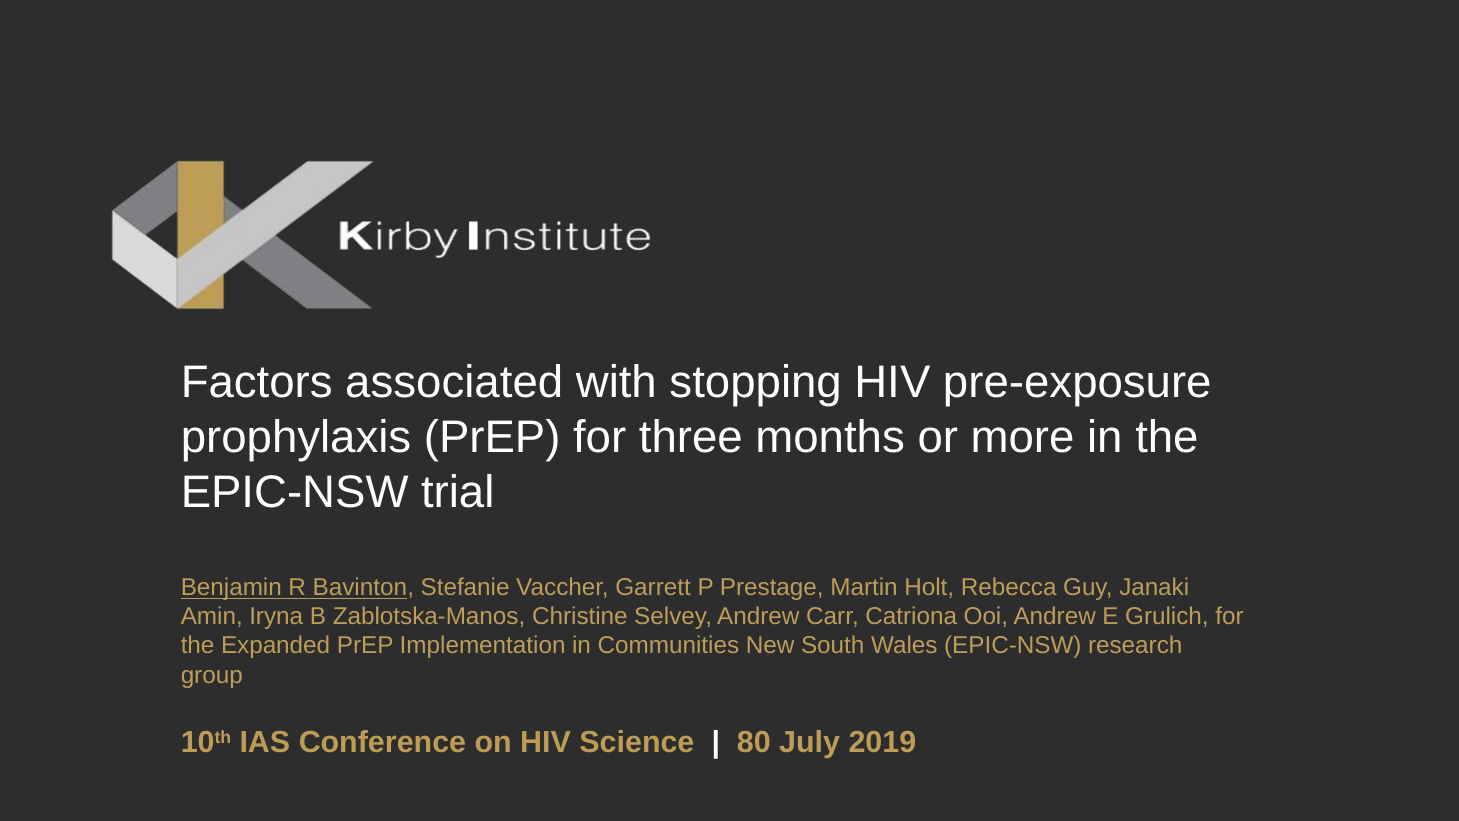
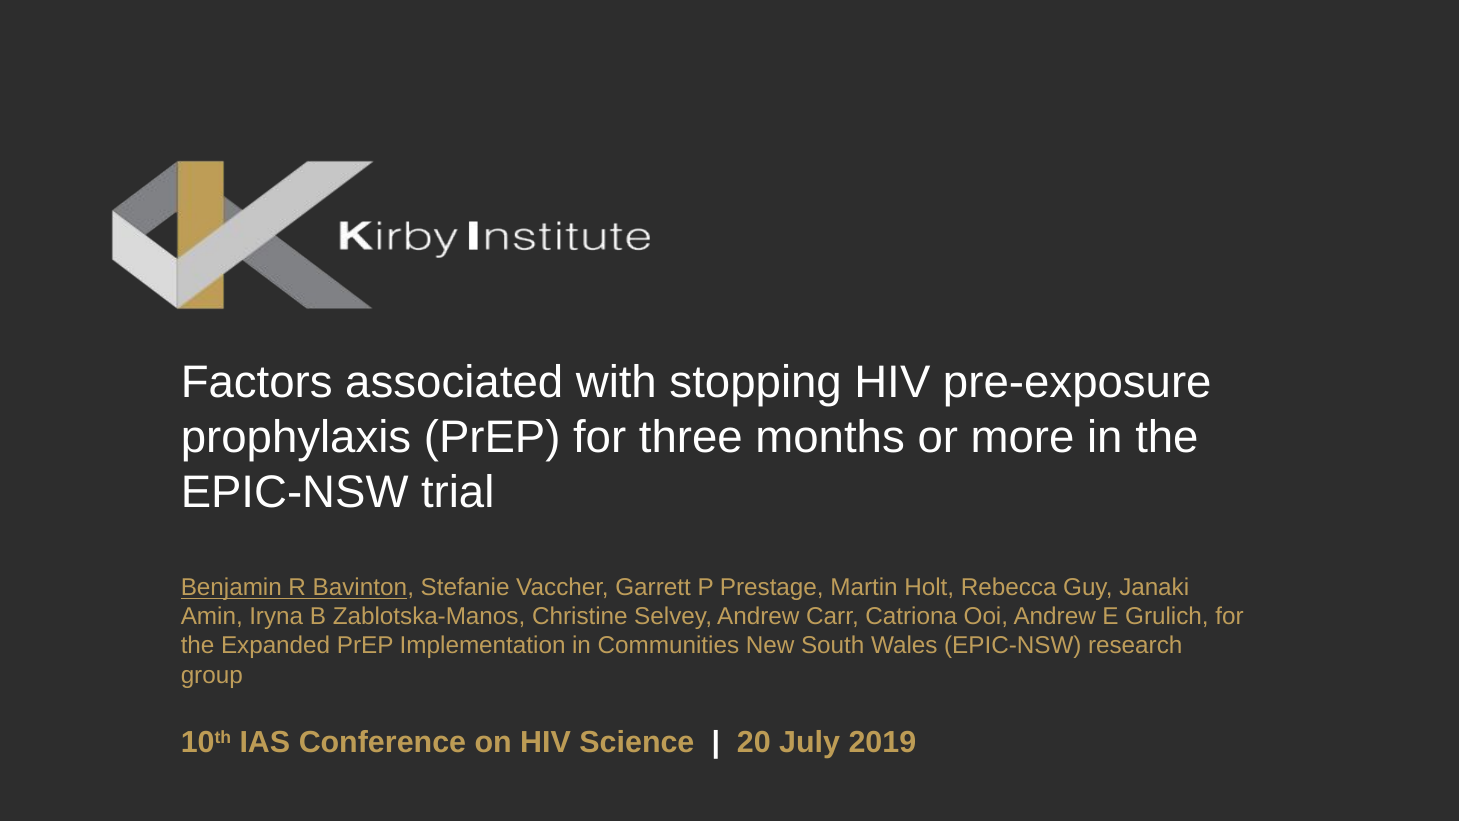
80: 80 -> 20
